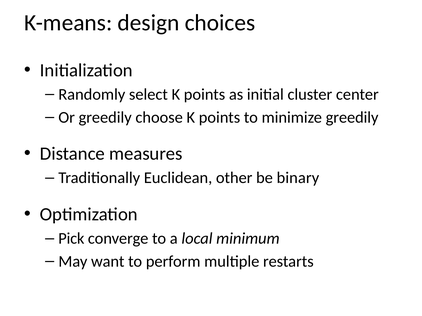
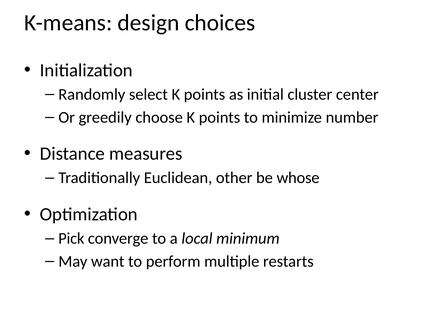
minimize greedily: greedily -> number
binary: binary -> whose
